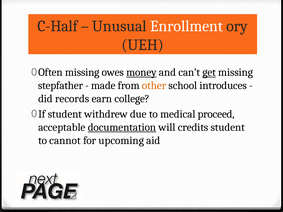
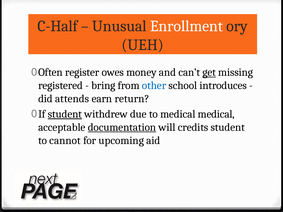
Often missing: missing -> register
money underline: present -> none
stepfather: stepfather -> registered
made: made -> bring
other colour: orange -> blue
records: records -> attends
college: college -> return
student at (65, 114) underline: none -> present
medical proceed: proceed -> medical
